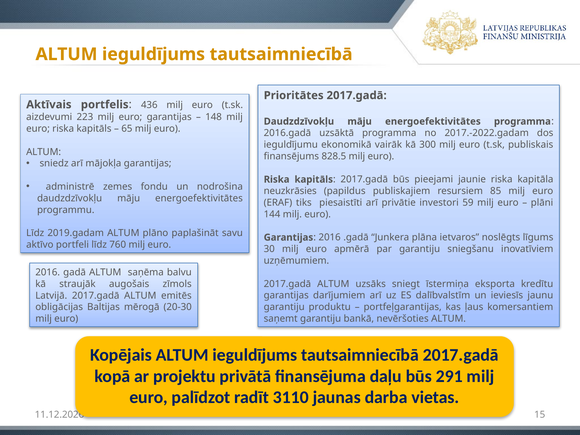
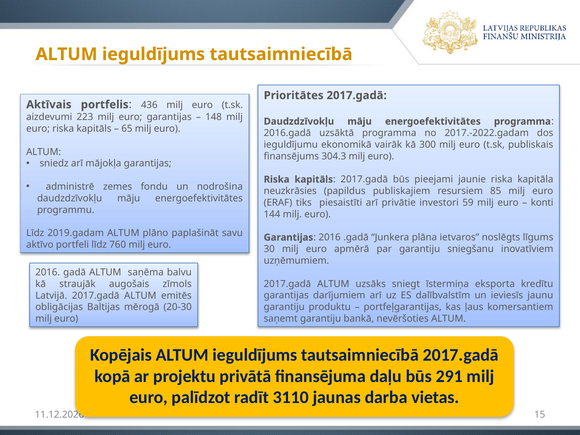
828.5: 828.5 -> 304.3
plāni: plāni -> konti
